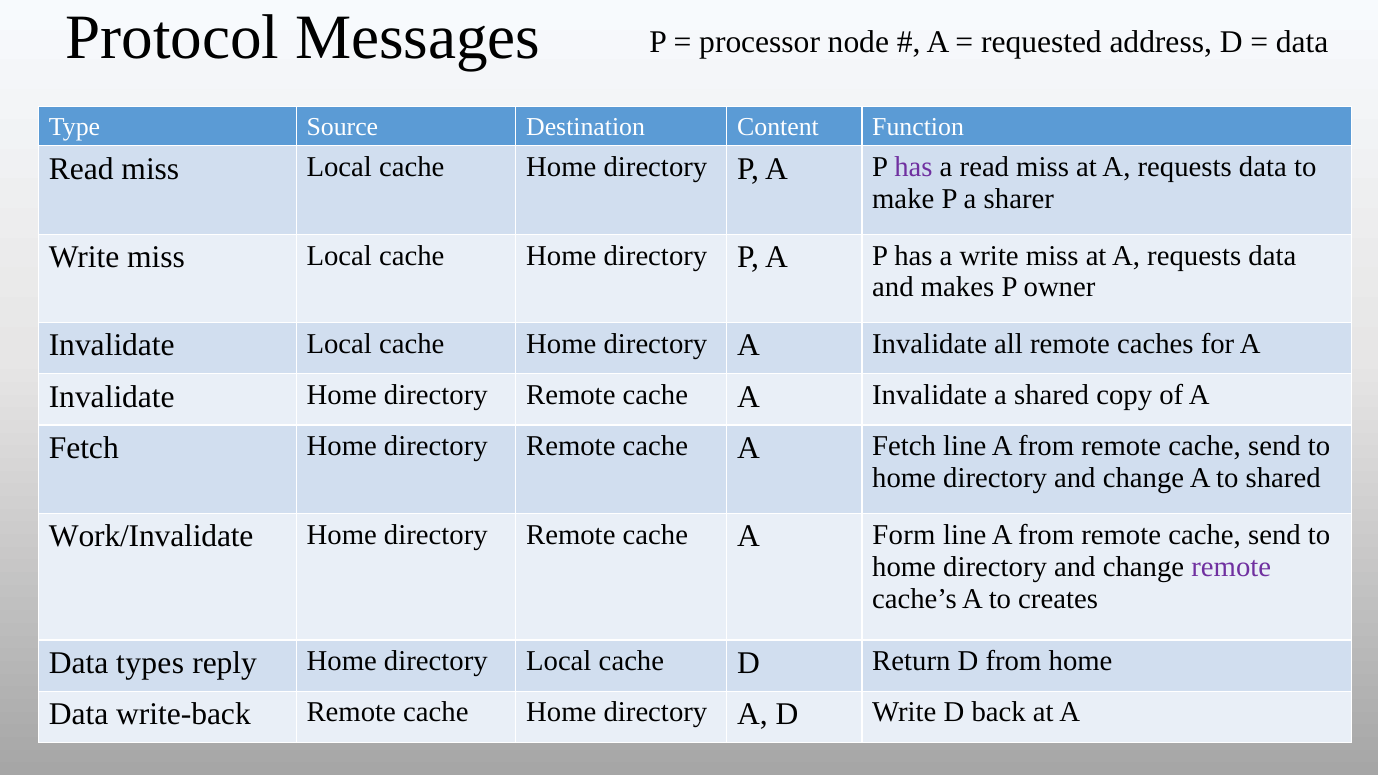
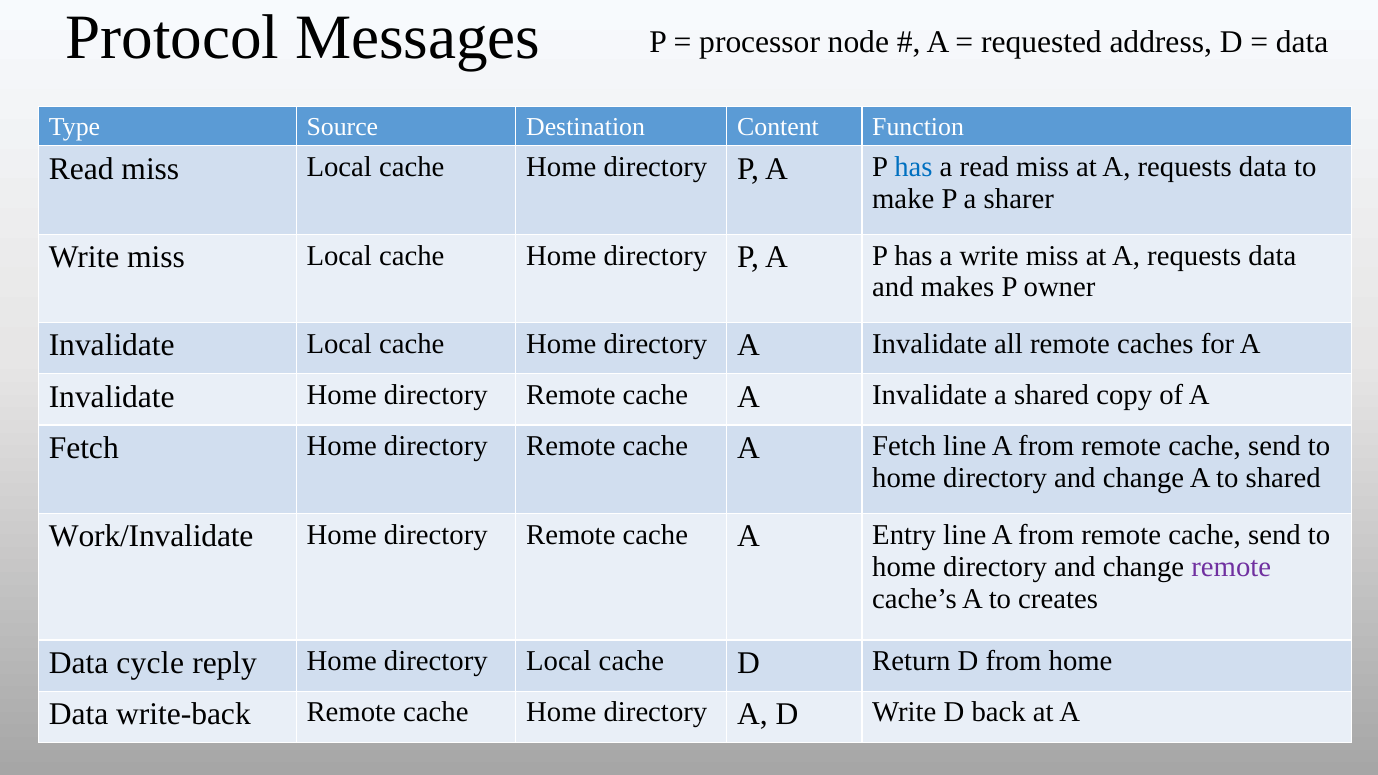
has at (913, 167) colour: purple -> blue
Form: Form -> Entry
types: types -> cycle
